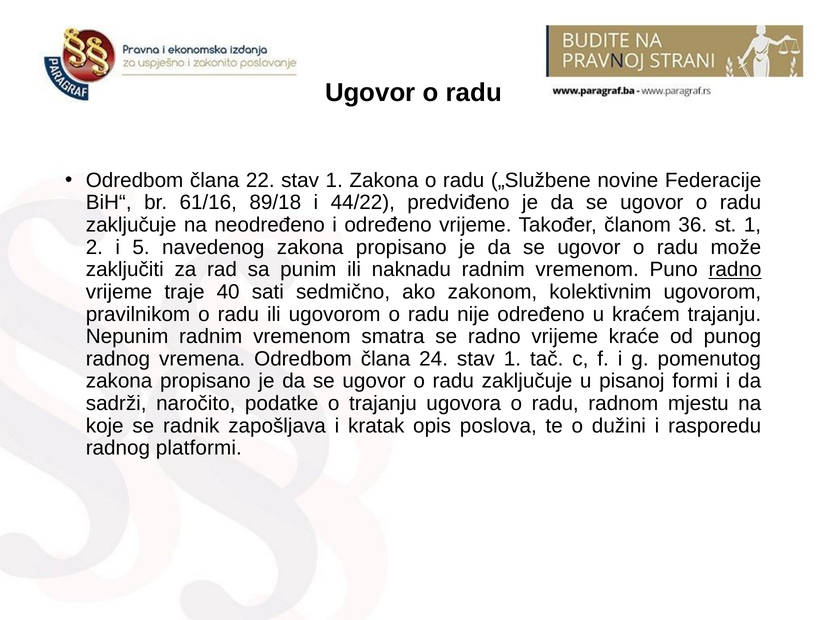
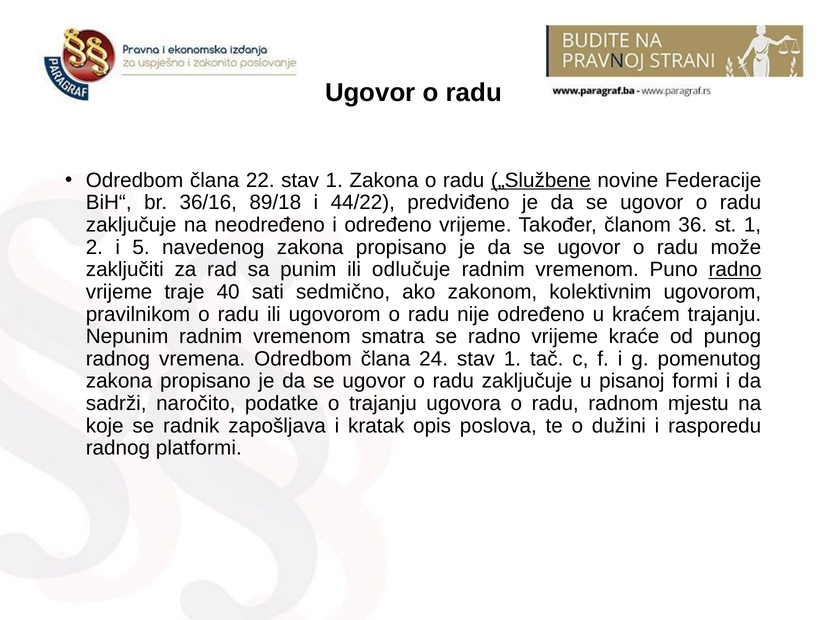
„Službene underline: none -> present
61/16: 61/16 -> 36/16
naknadu: naknadu -> odlučuje
